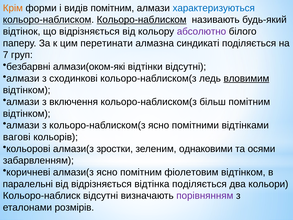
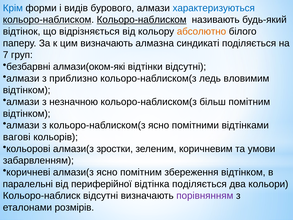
Крім colour: orange -> blue
видів помітним: помітним -> бурового
абсолютно colour: purple -> orange
цим перетинати: перетинати -> визначають
сходинкові: сходинкові -> приблизно
вловимим underline: present -> none
включення: включення -> незначною
однаковими: однаковими -> коричневим
осями: осями -> умови
фіолетовим: фіолетовим -> збереження
від відрізняється: відрізняється -> периферійної
